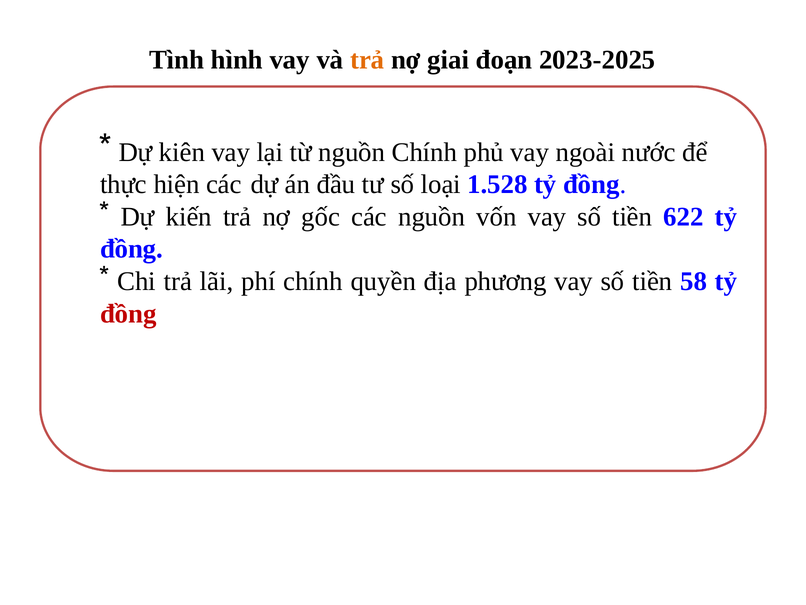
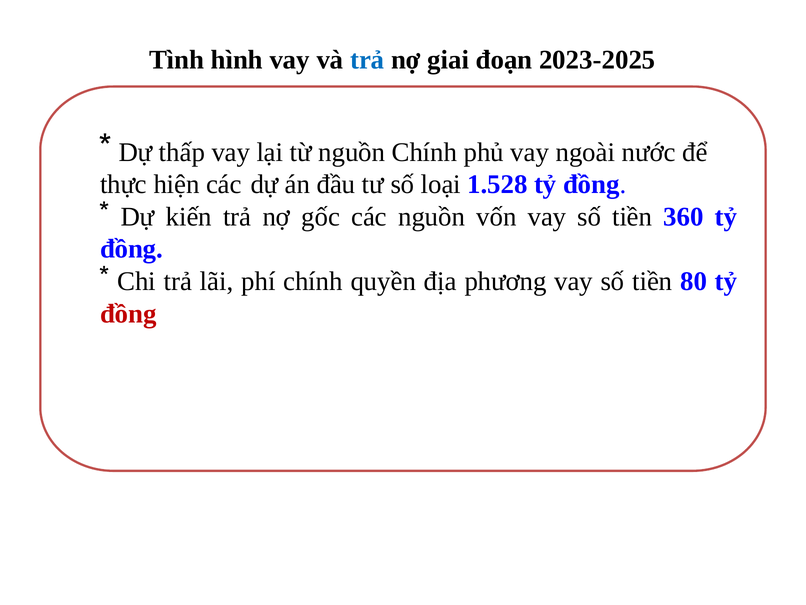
trả at (367, 60) colour: orange -> blue
kiên: kiên -> thấp
622: 622 -> 360
58: 58 -> 80
